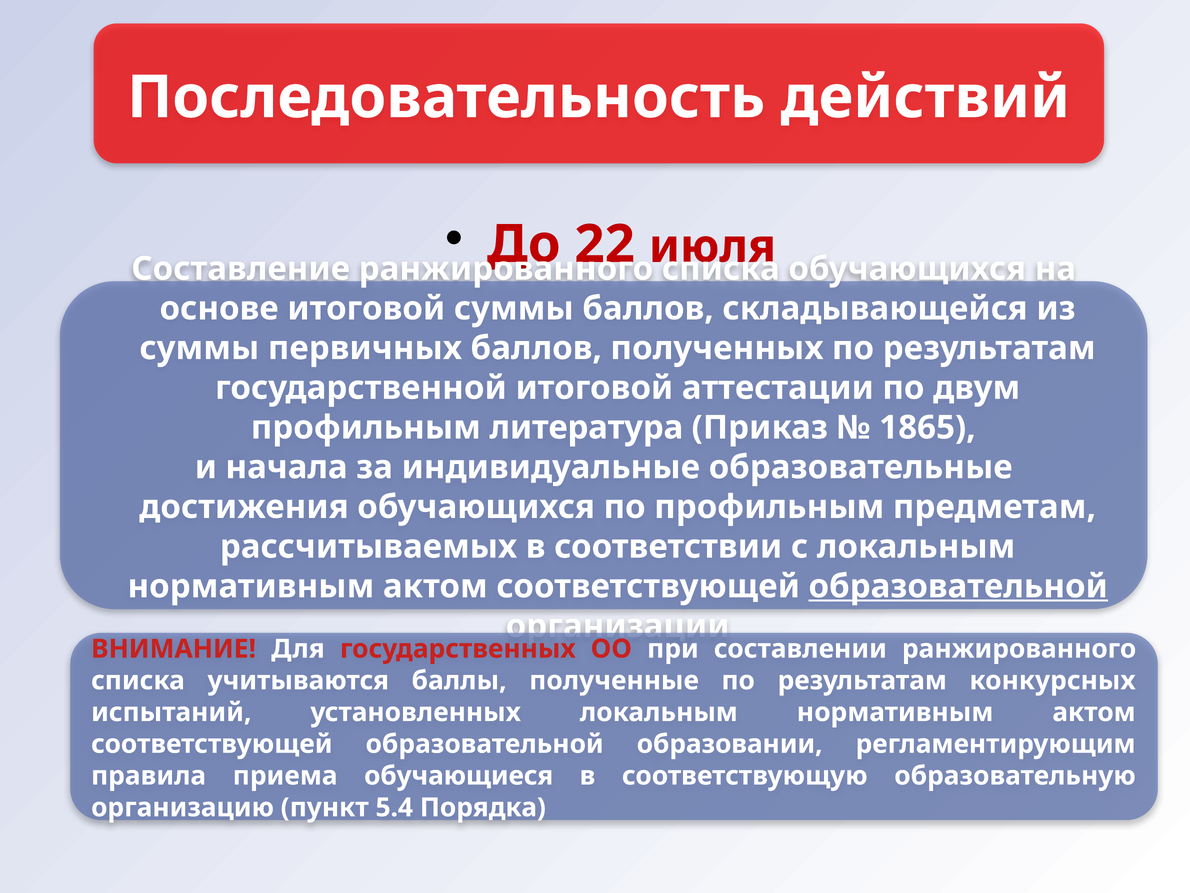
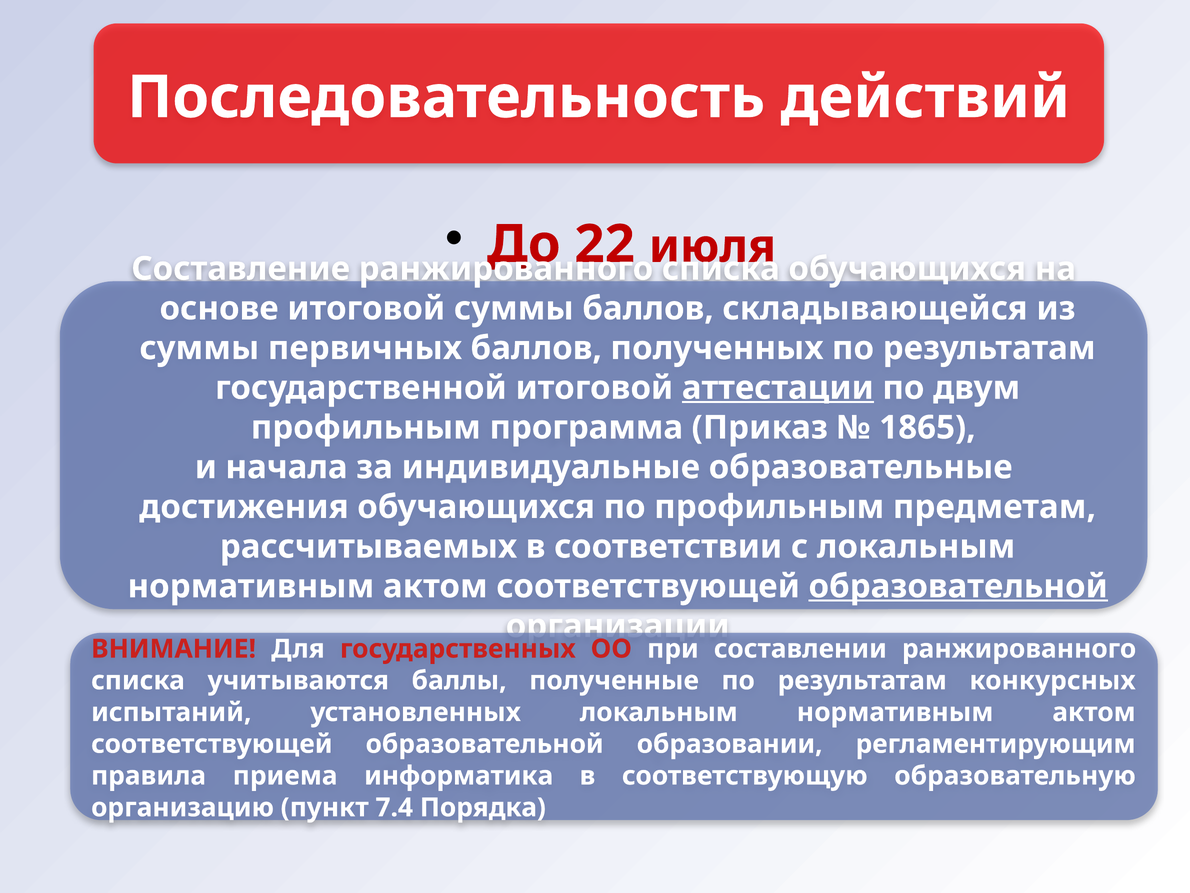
аттестации underline: none -> present
литература: литература -> программа
обучающиеся: обучающиеся -> информатика
5.4: 5.4 -> 7.4
